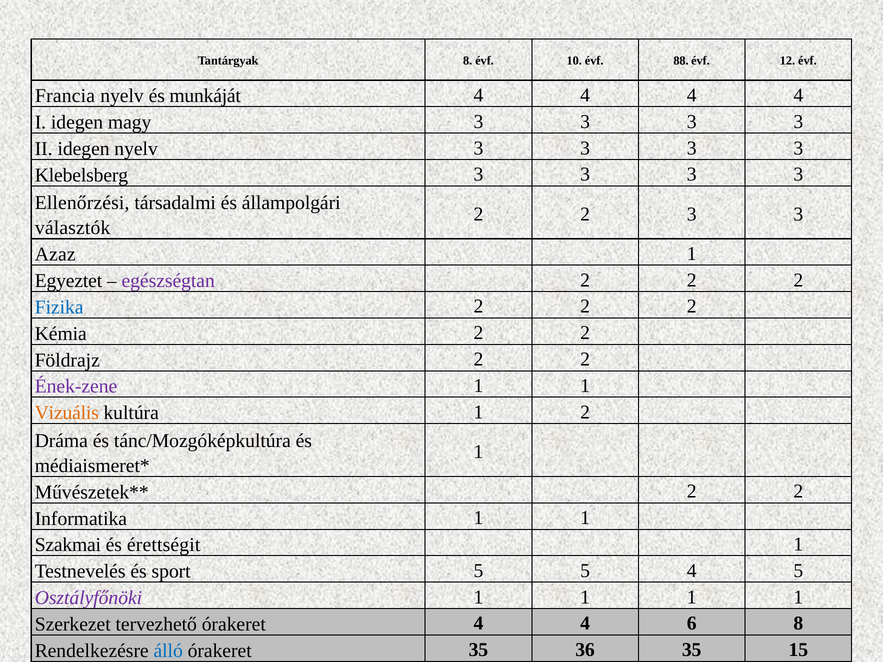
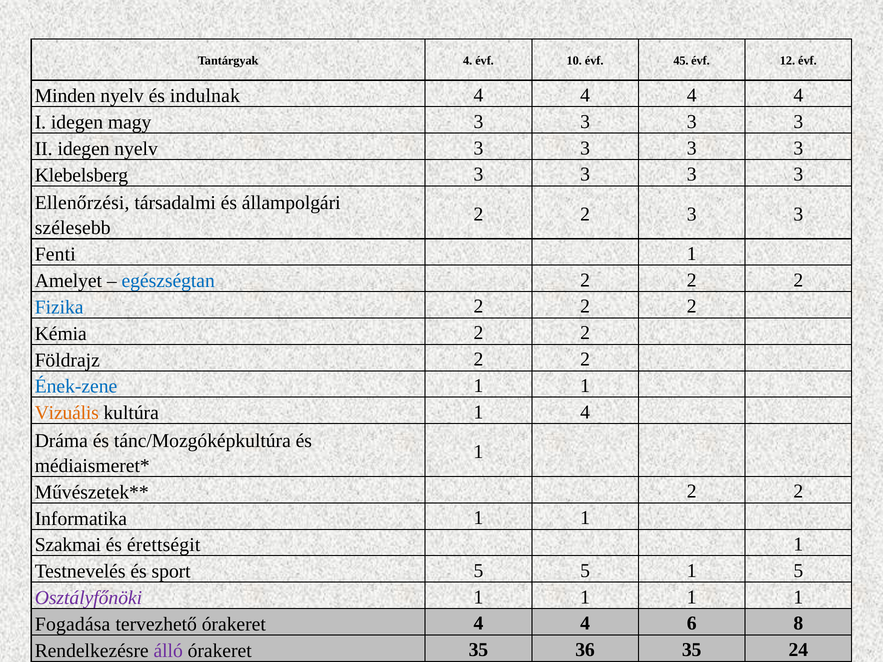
Tantárgyak 8: 8 -> 4
88: 88 -> 45
Francia: Francia -> Minden
munkáját: munkáját -> indulnak
választók: választók -> szélesebb
Azaz: Azaz -> Fenti
Egyeztet: Egyeztet -> Amelyet
egészségtan colour: purple -> blue
Ének-zene colour: purple -> blue
1 2: 2 -> 4
5 4: 4 -> 1
Szerkezet: Szerkezet -> Fogadása
álló colour: blue -> purple
15: 15 -> 24
